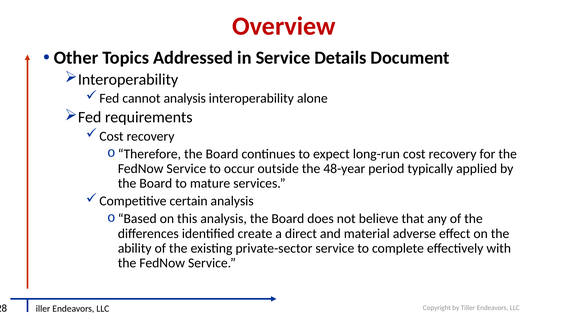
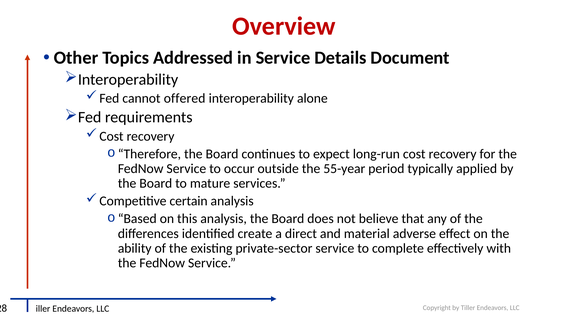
cannot analysis: analysis -> offered
48-year: 48-year -> 55-year
